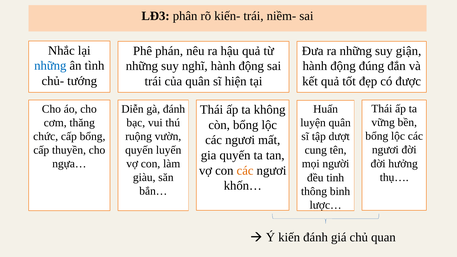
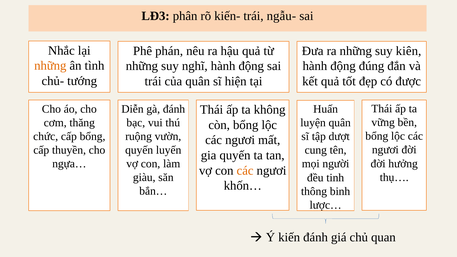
niềm-: niềm- -> ngẫu-
giận: giận -> kiên
những at (50, 66) colour: blue -> orange
